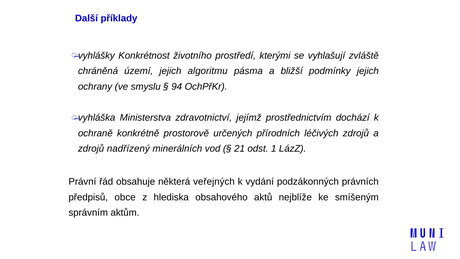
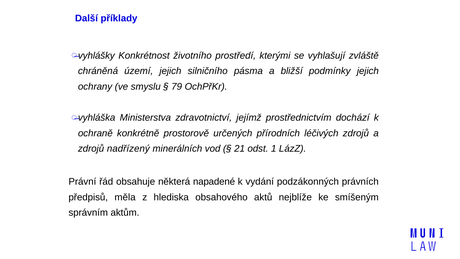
algoritmu: algoritmu -> silničního
94: 94 -> 79
veřejných: veřejných -> napadené
obce: obce -> měla
